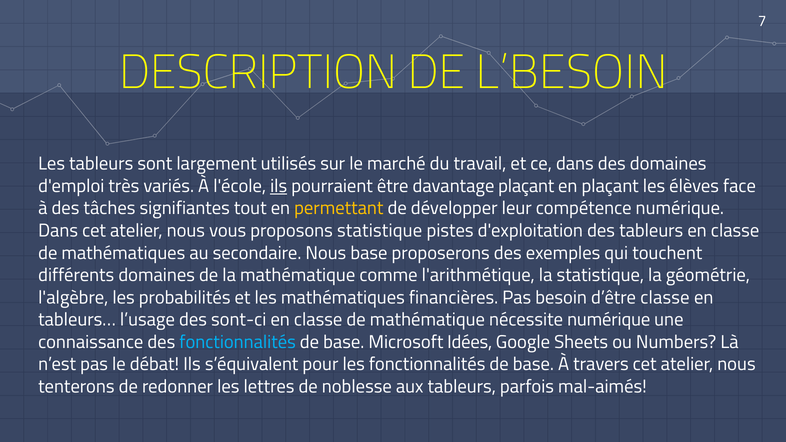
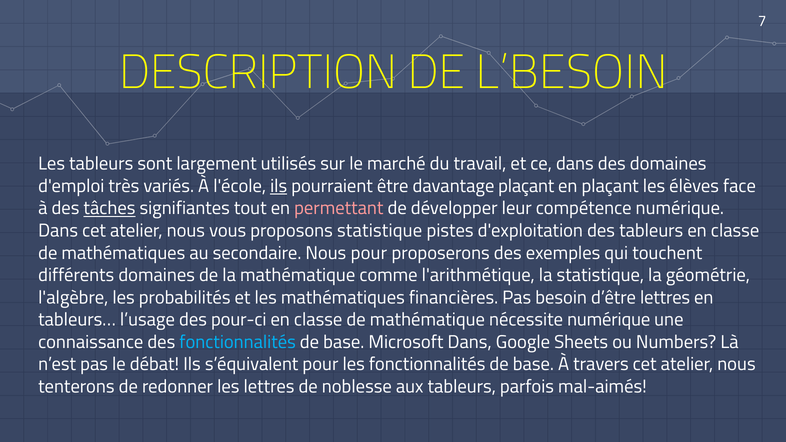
tâches underline: none -> present
permettant colour: yellow -> pink
Nous base: base -> pour
d’être classe: classe -> lettres
sont-ci: sont-ci -> pour-ci
Microsoft Idées: Idées -> Dans
